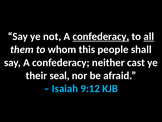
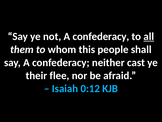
confederacy at (101, 36) underline: present -> none
seal: seal -> flee
9:12: 9:12 -> 0:12
